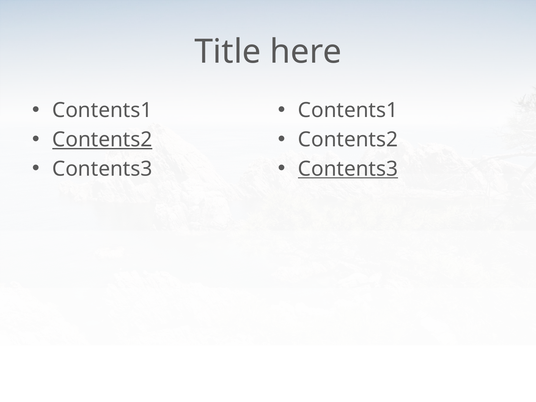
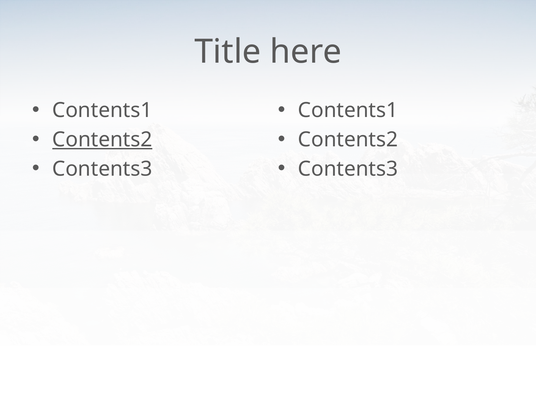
Contents3 at (348, 169) underline: present -> none
